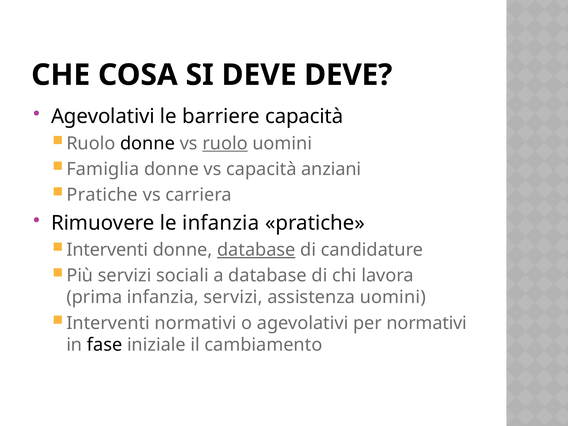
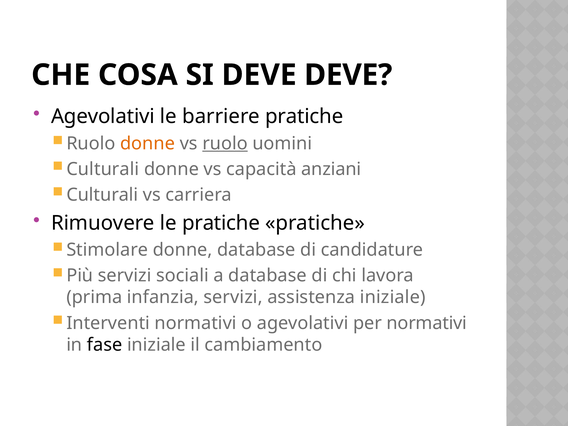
barriere capacità: capacità -> pratiche
donne at (148, 143) colour: black -> orange
Famiglia at (103, 169): Famiglia -> Culturali
Pratiche at (102, 195): Pratiche -> Culturali
le infanzia: infanzia -> pratiche
Interventi at (107, 250): Interventi -> Stimolare
database at (256, 250) underline: present -> none
assistenza uomini: uomini -> iniziale
